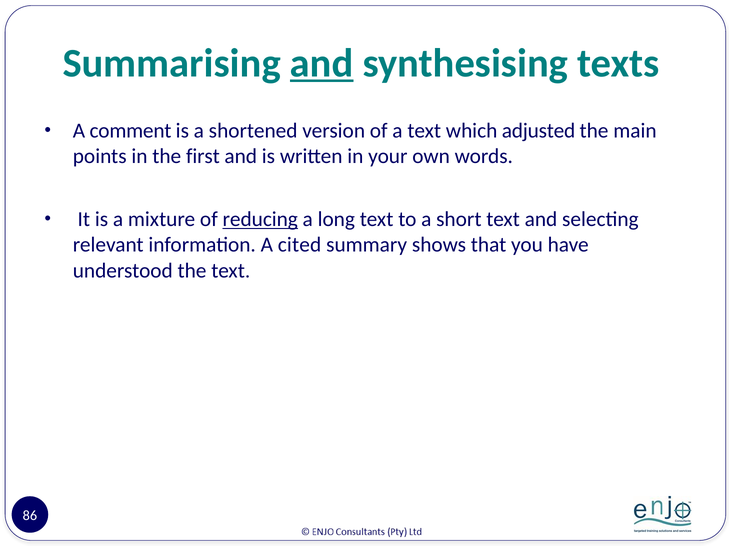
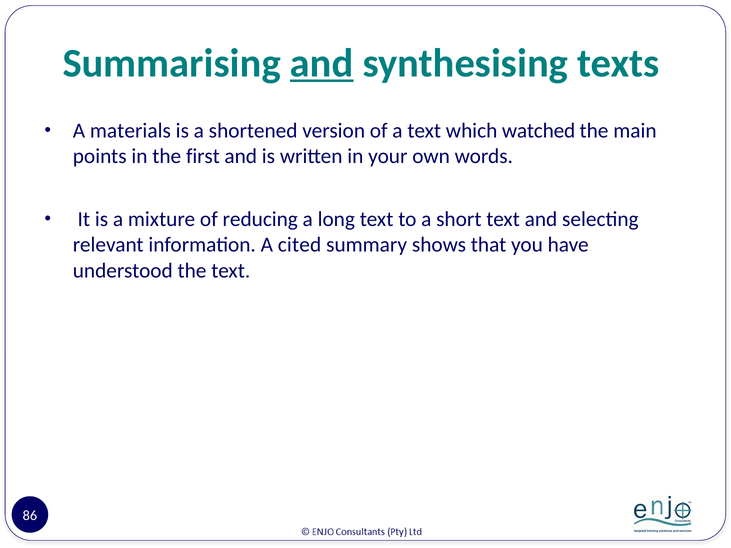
comment: comment -> materials
adjusted: adjusted -> watched
reducing underline: present -> none
